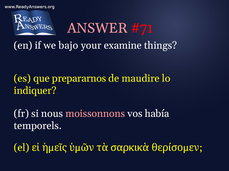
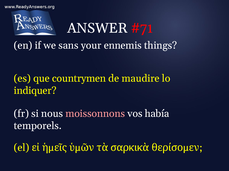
ANSWER colour: pink -> white
bajo: bajo -> sans
examine: examine -> ennemis
prepararnos: prepararnos -> countrymen
